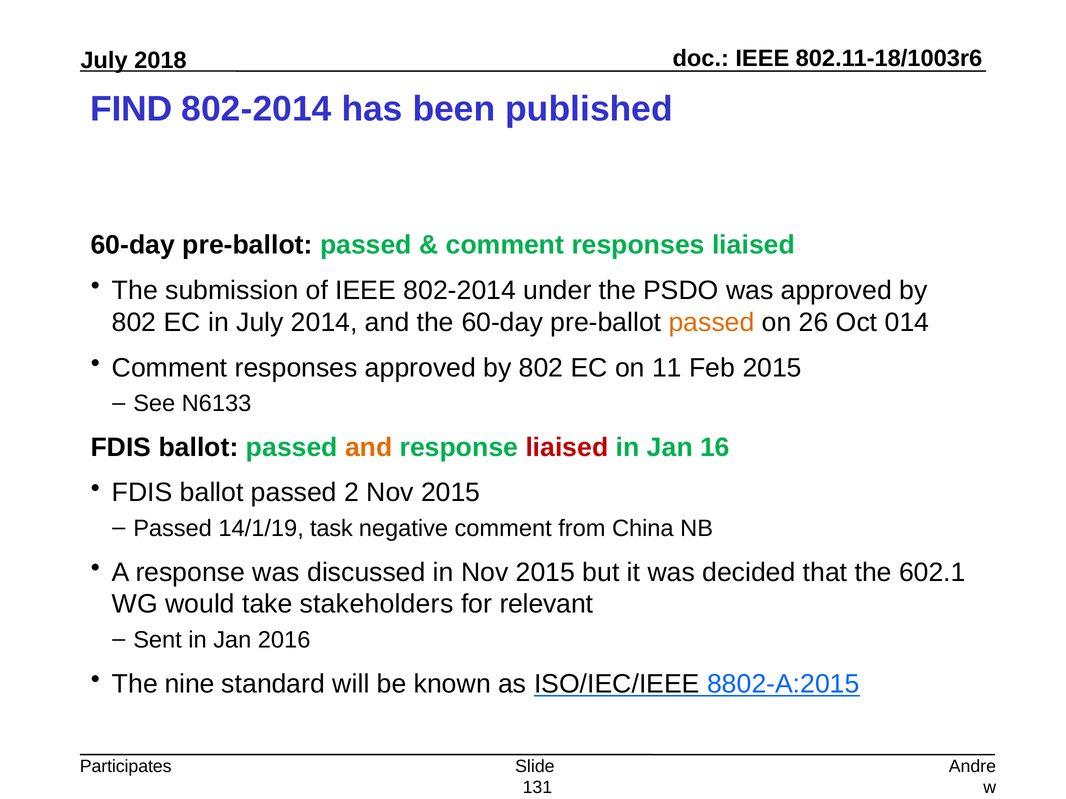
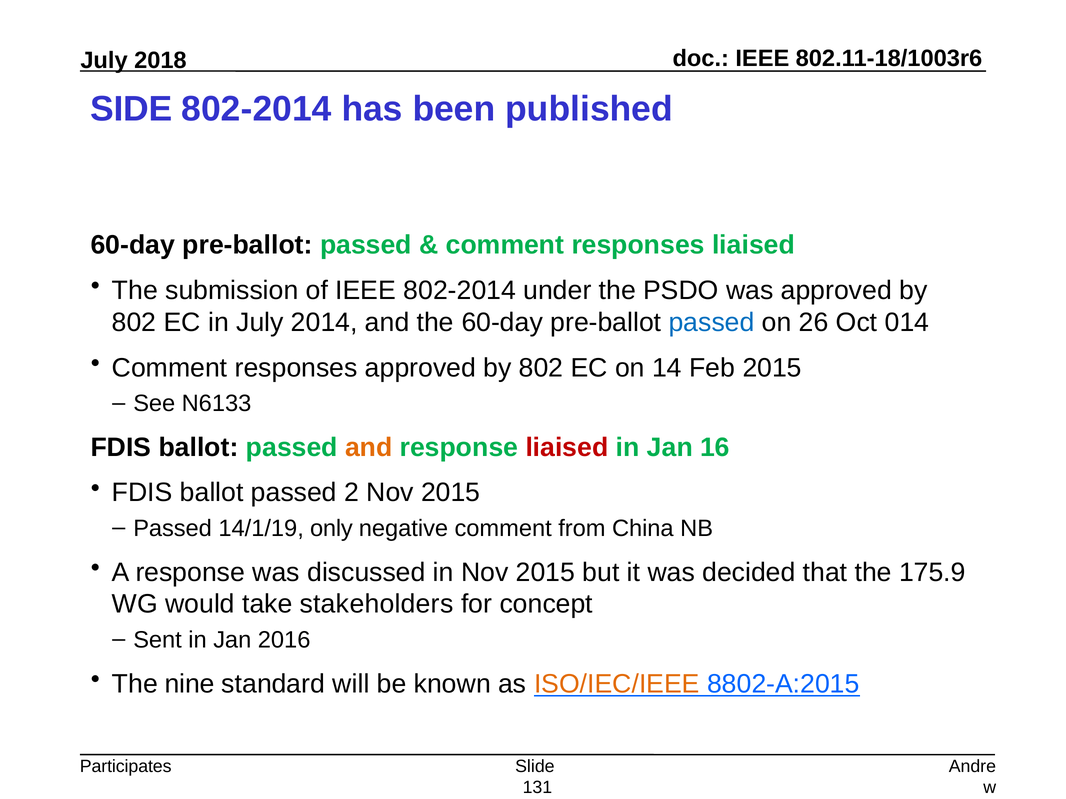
FIND: FIND -> SIDE
passed at (712, 323) colour: orange -> blue
11: 11 -> 14
task: task -> only
602.1: 602.1 -> 175.9
relevant: relevant -> concept
ISO/IEC/IEEE colour: black -> orange
